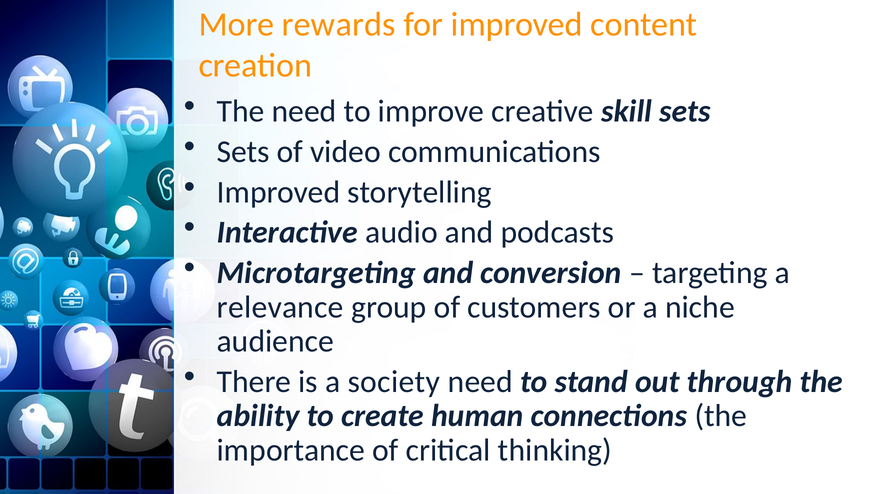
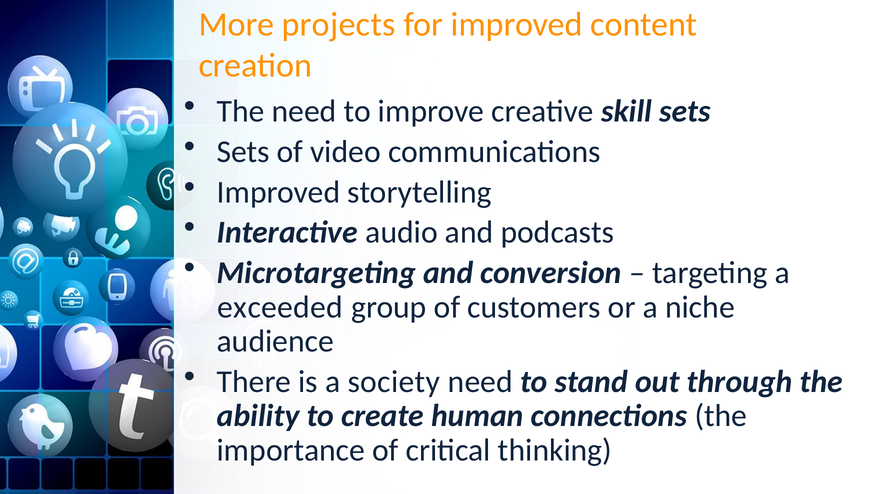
rewards: rewards -> projects
relevance: relevance -> exceeded
